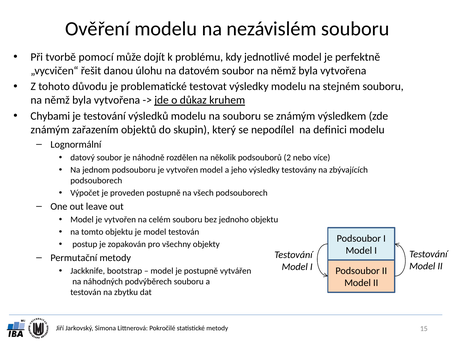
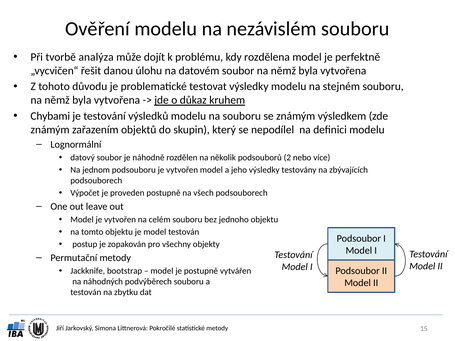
pomocí: pomocí -> analýza
jednotlivé: jednotlivé -> rozdělena
